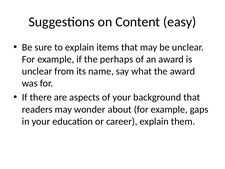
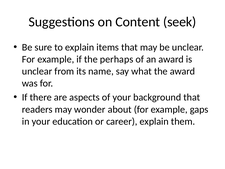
easy: easy -> seek
